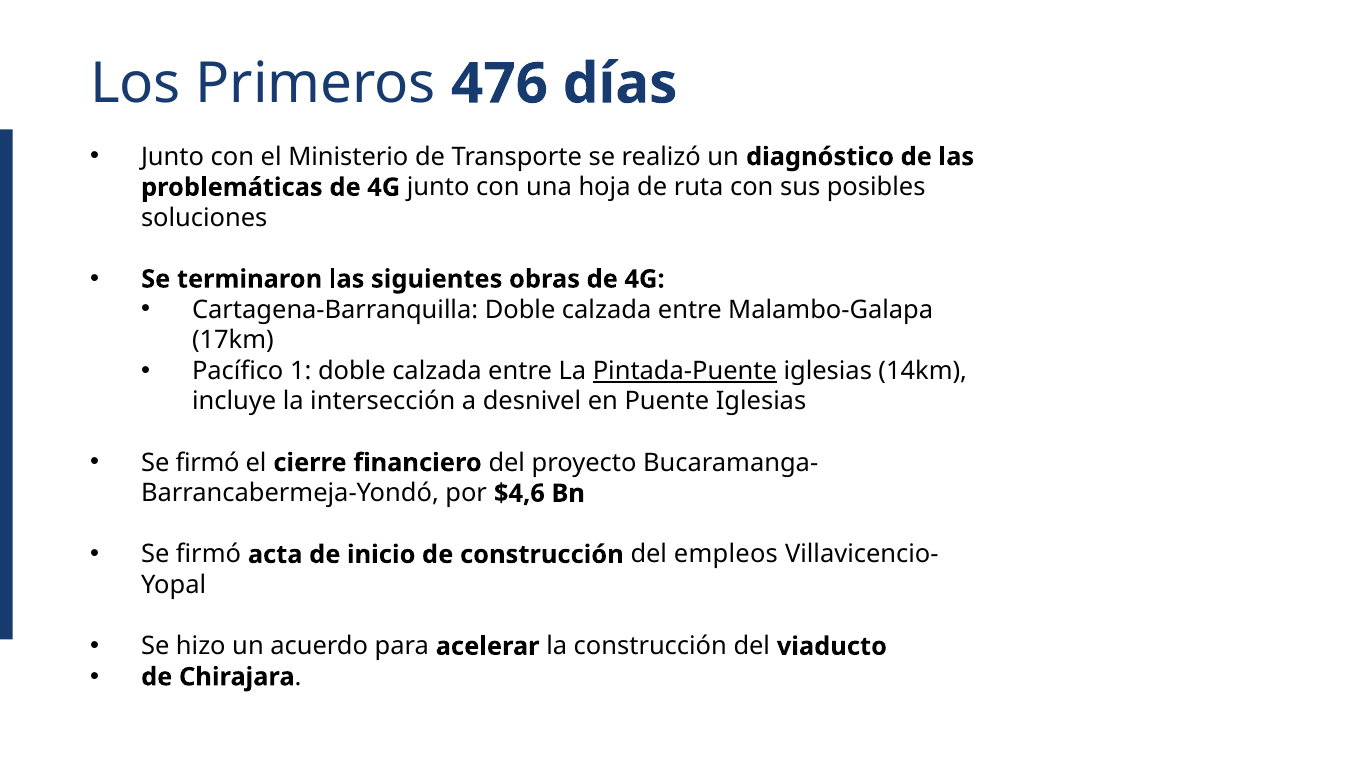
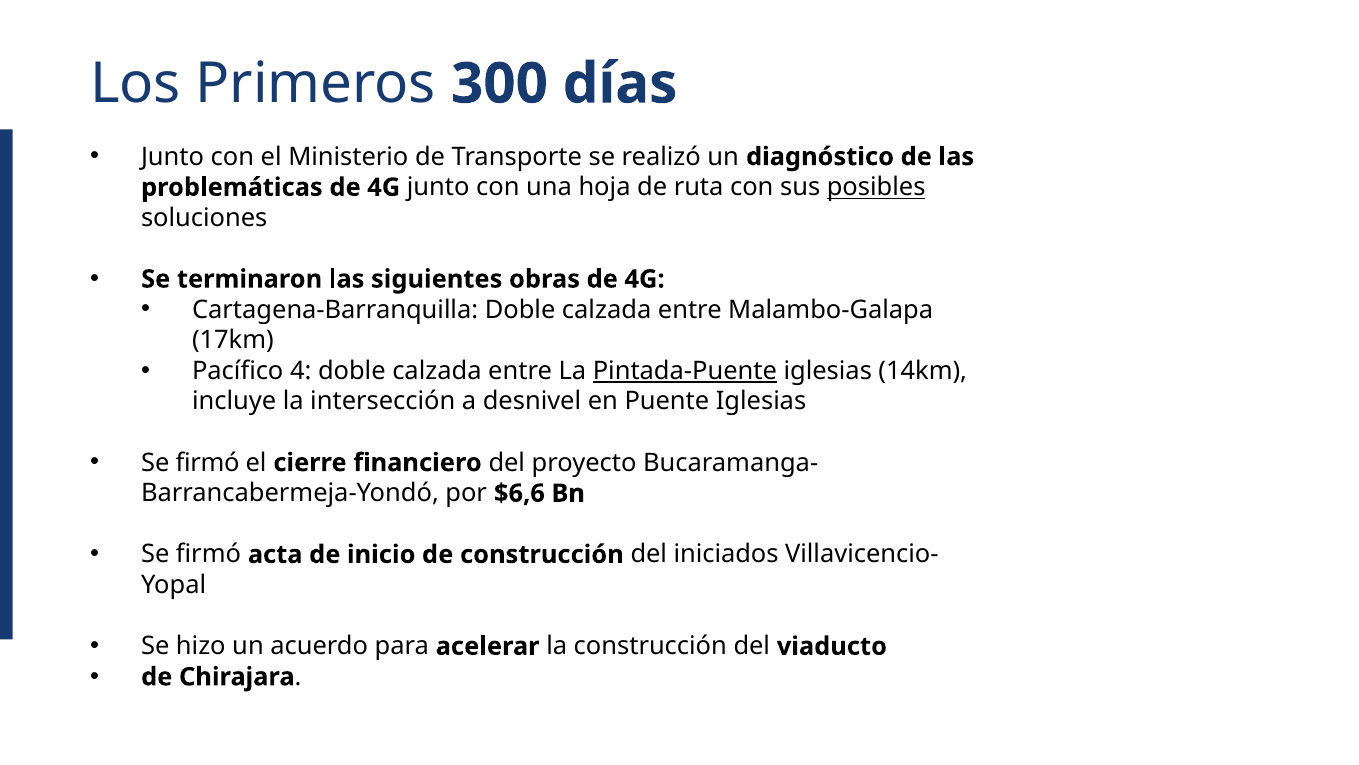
476: 476 -> 300
posibles underline: none -> present
1: 1 -> 4
$4,6: $4,6 -> $6,6
empleos: empleos -> iniciados
